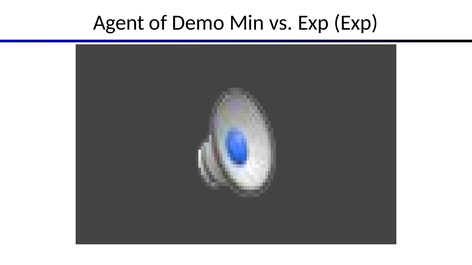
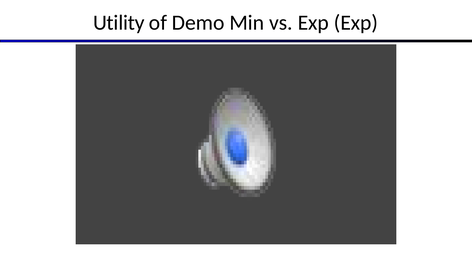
Agent: Agent -> Utility
